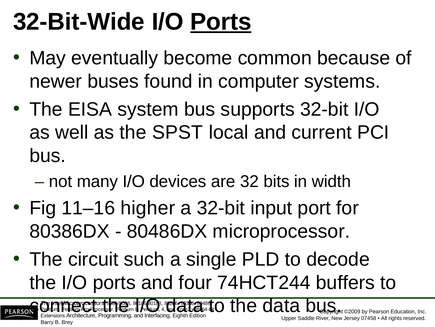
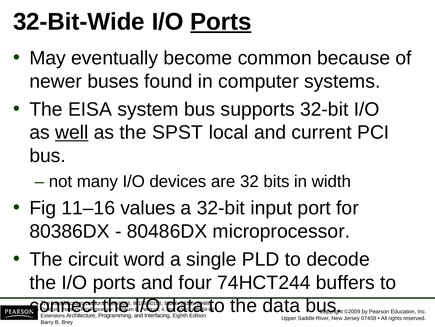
well underline: none -> present
higher: higher -> values
such: such -> word
